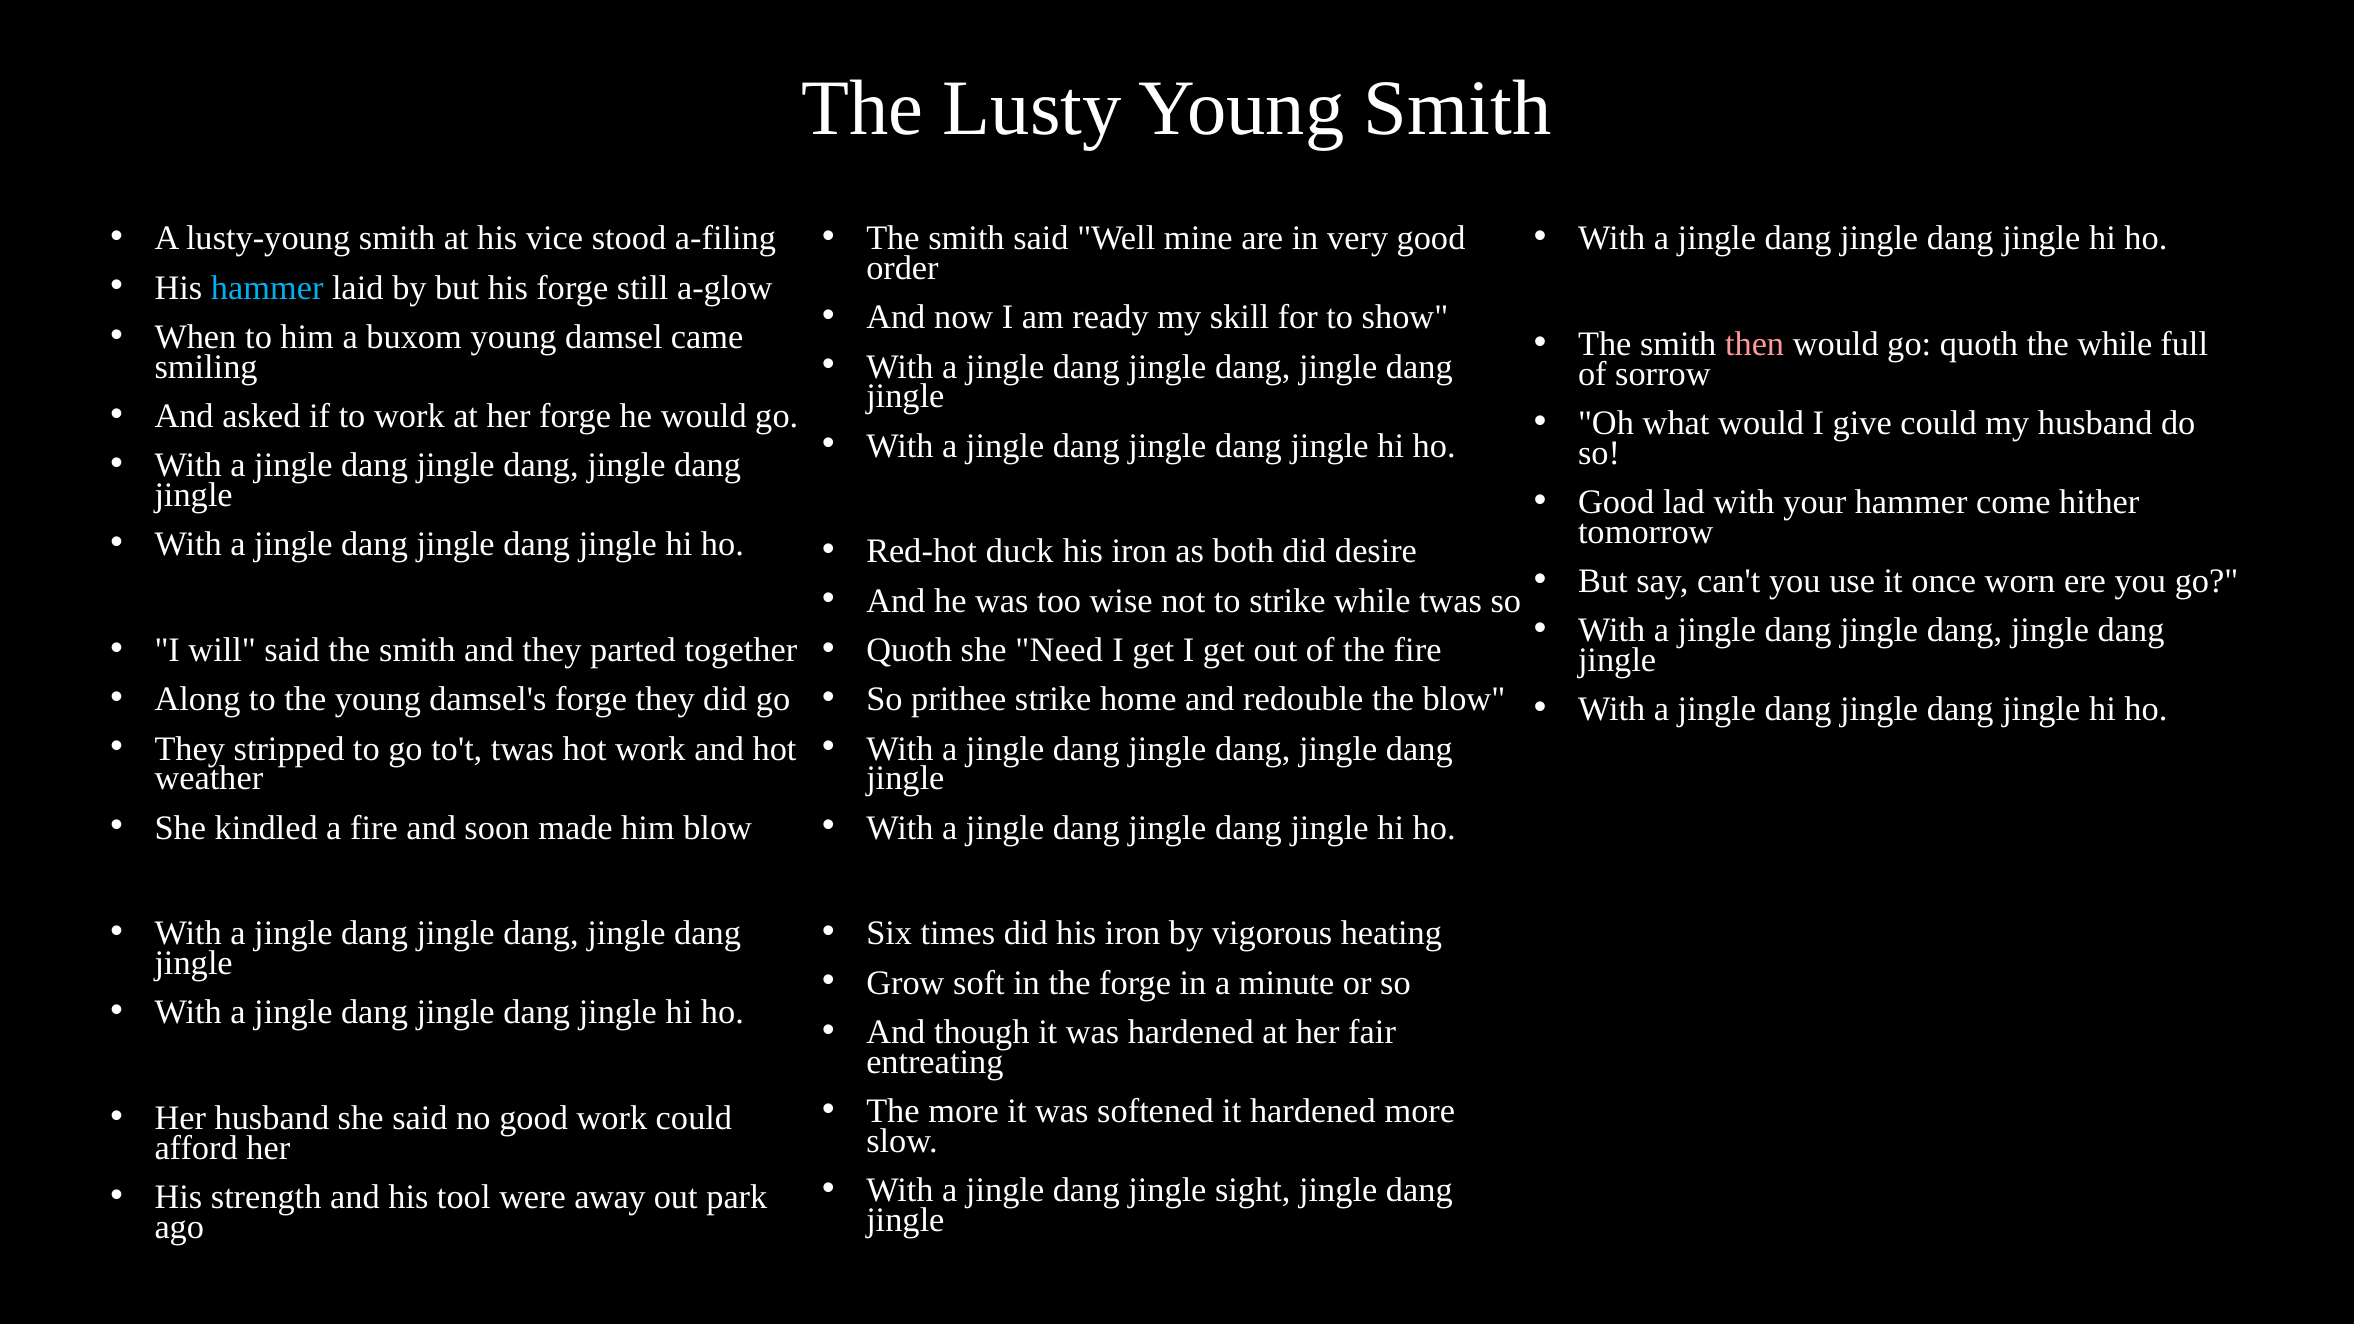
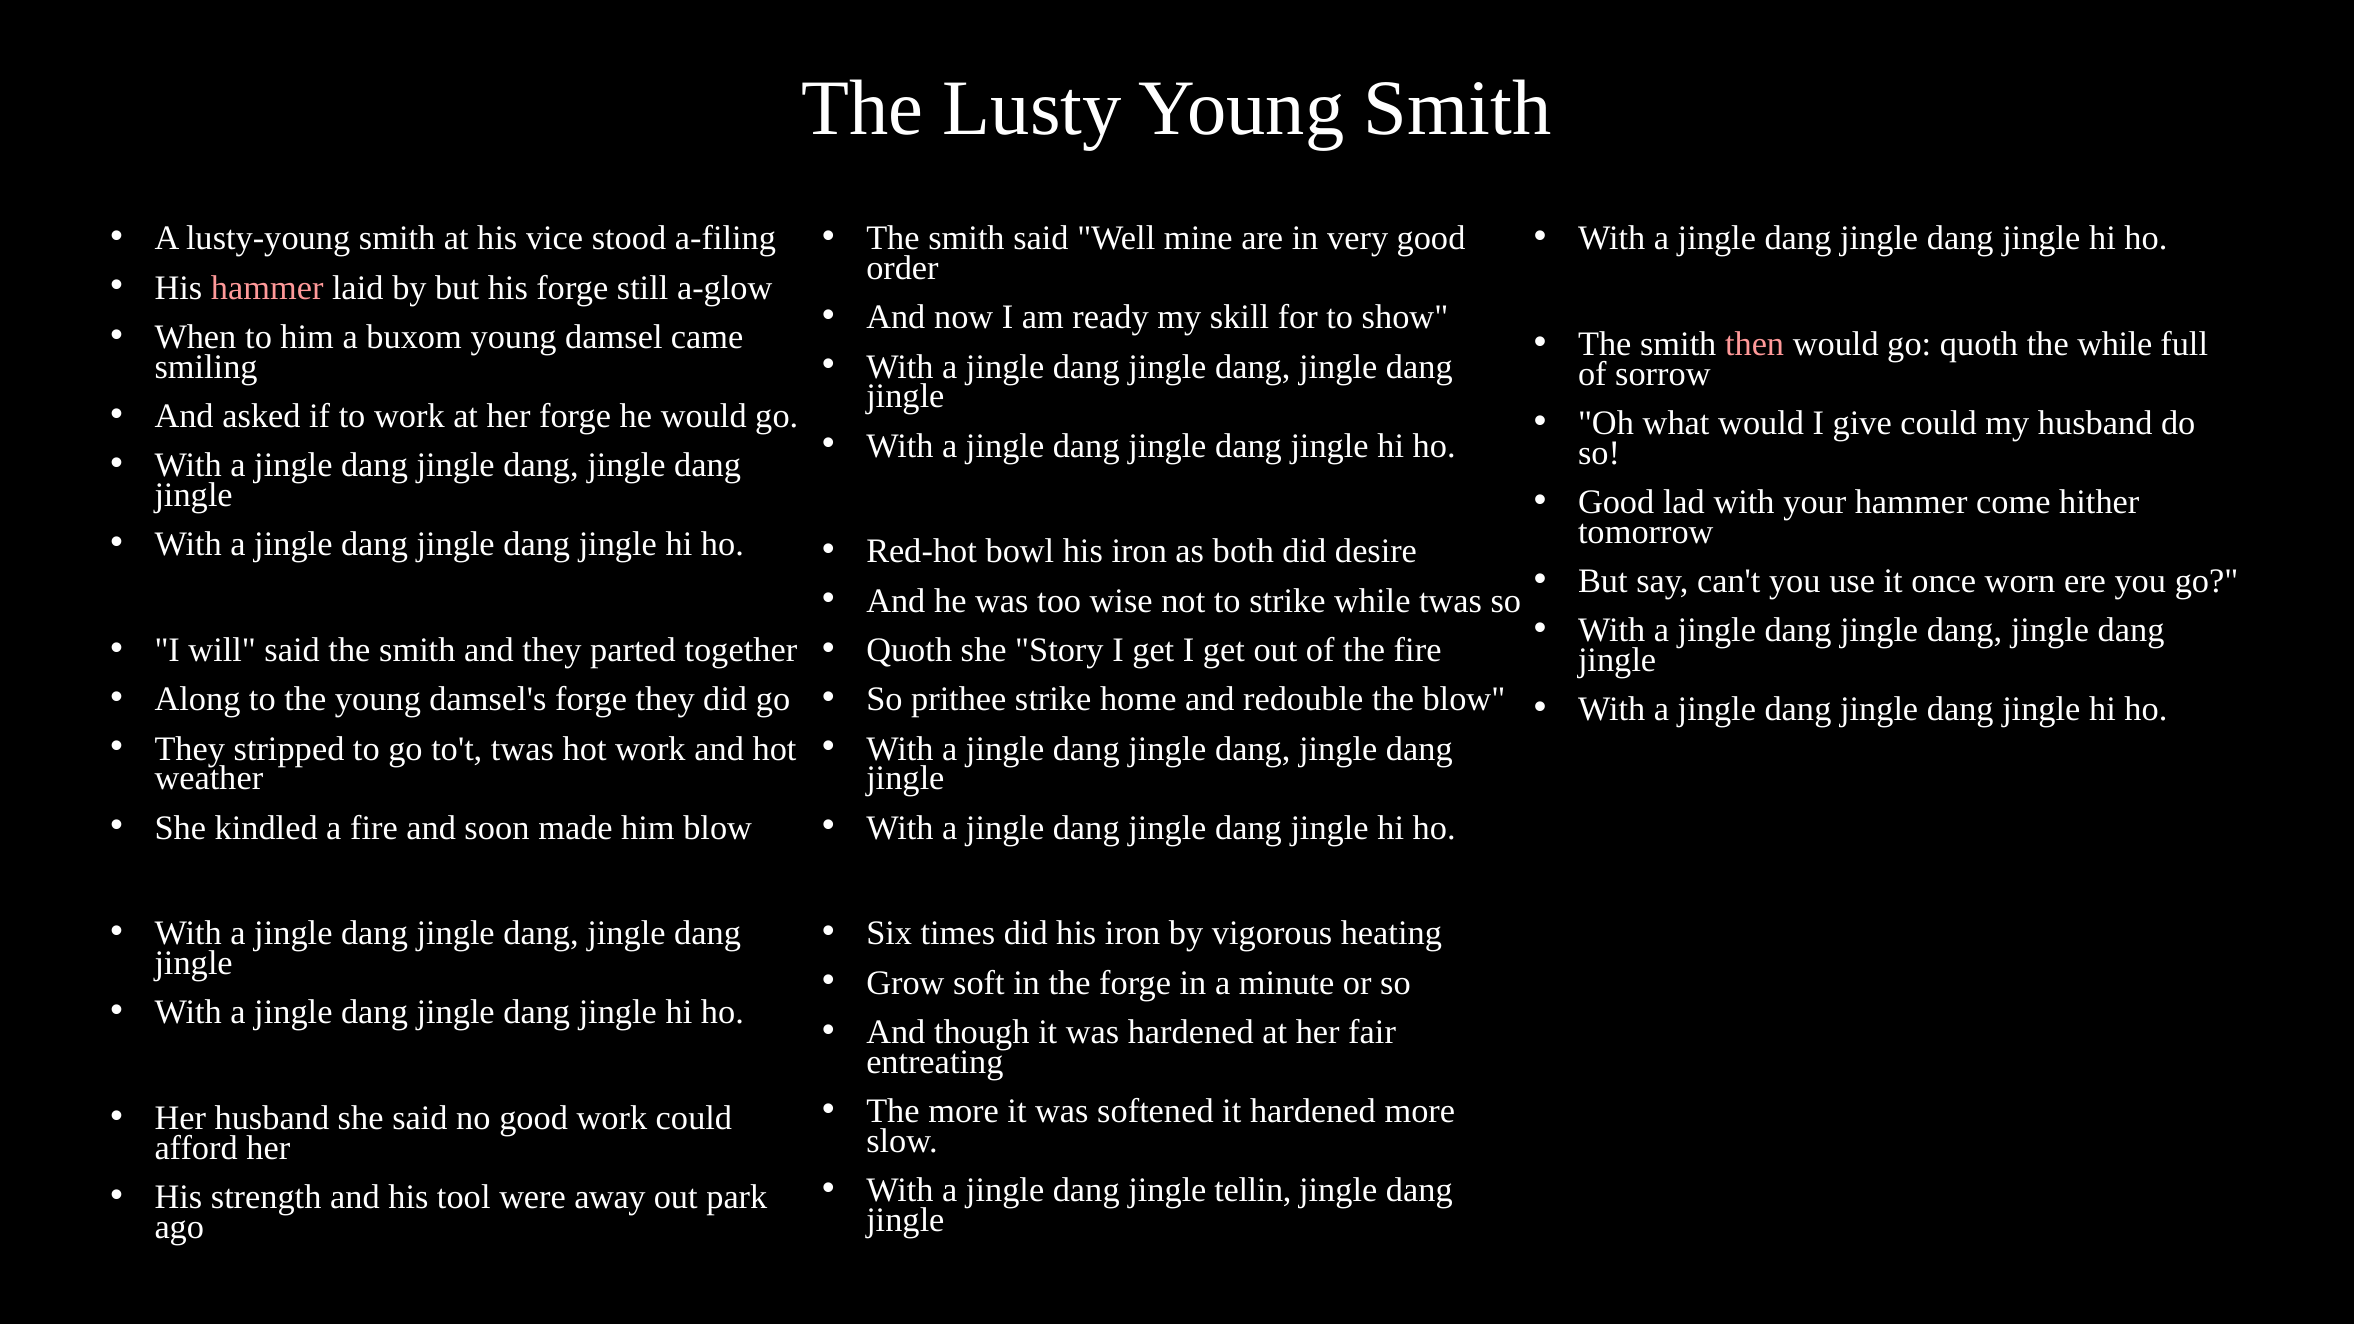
hammer at (267, 288) colour: light blue -> pink
duck: duck -> bowl
Need: Need -> Story
sight: sight -> tellin
